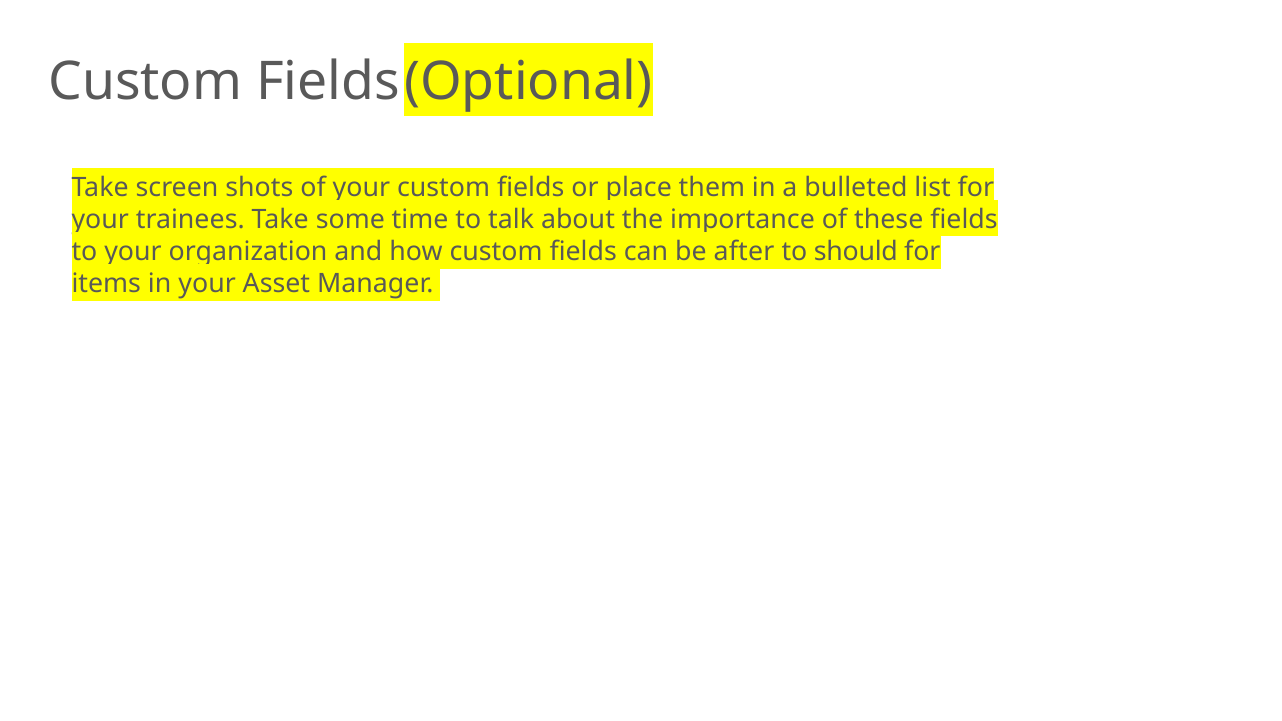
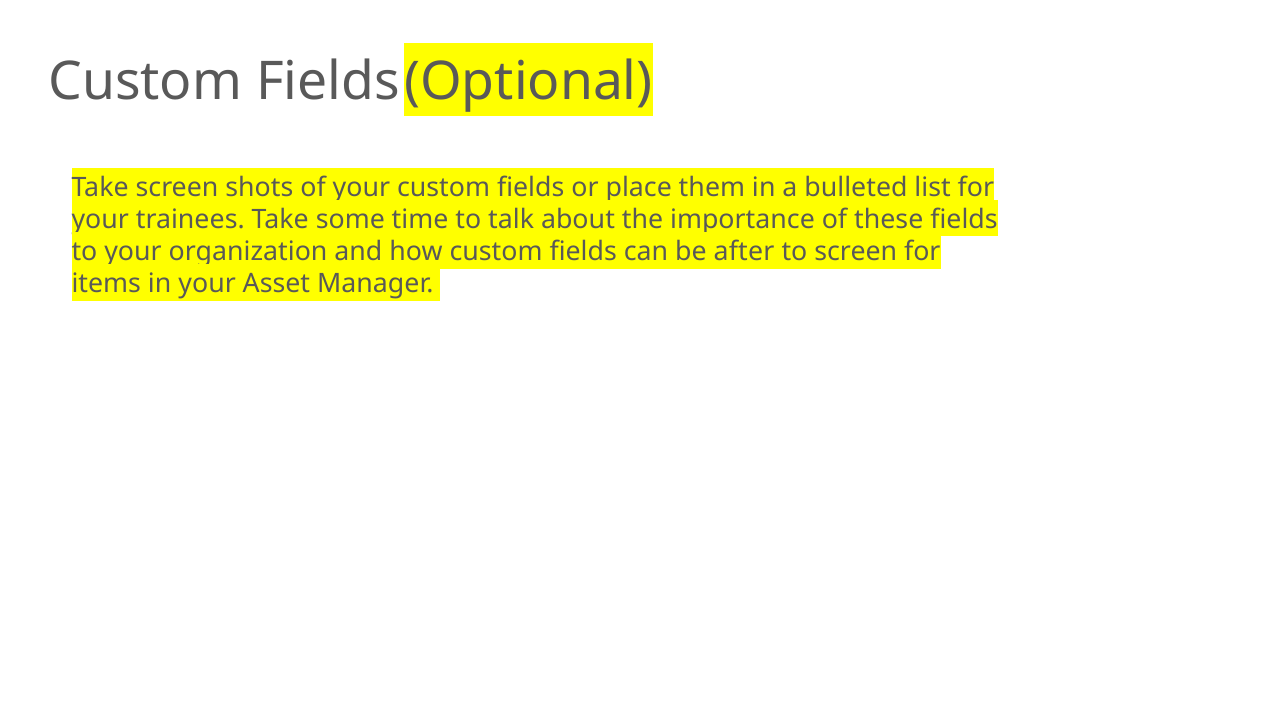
to should: should -> screen
